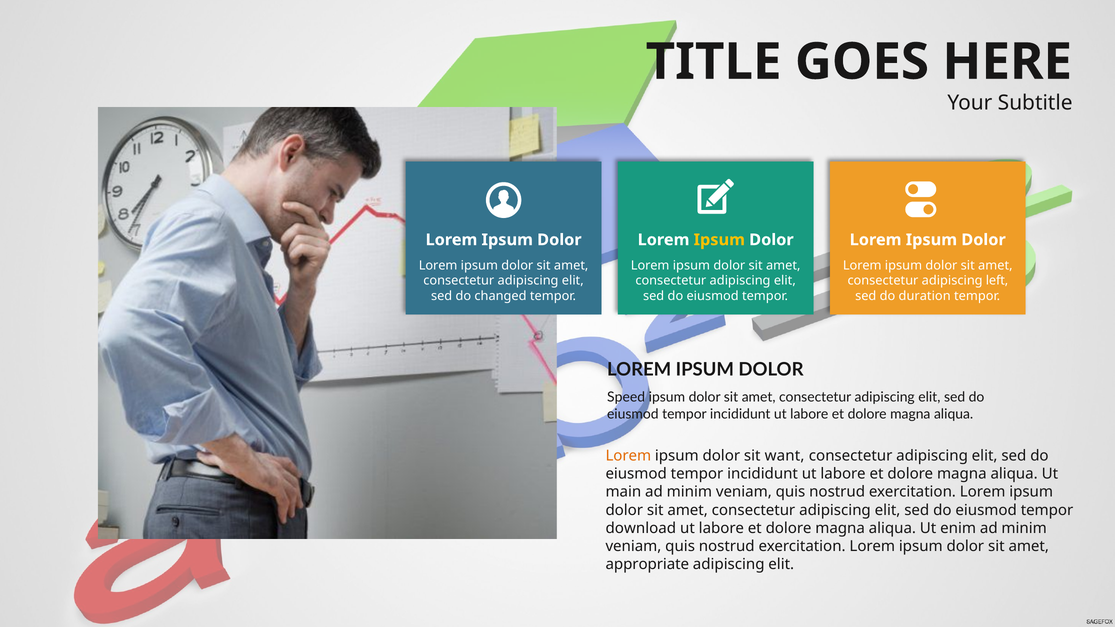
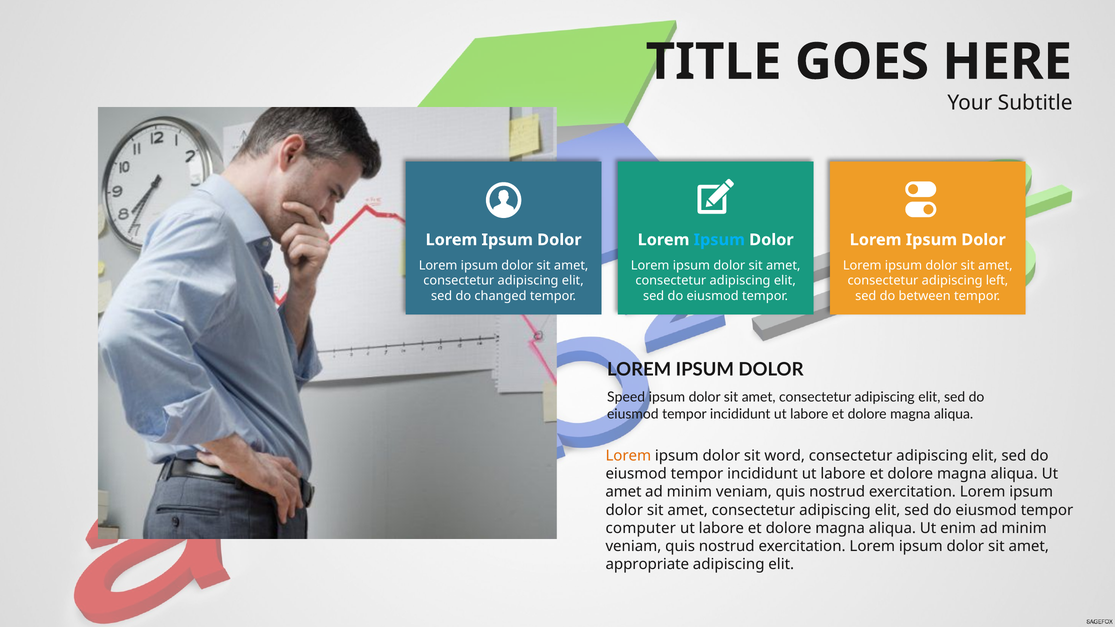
Ipsum at (719, 240) colour: yellow -> light blue
duration: duration -> between
want: want -> word
main at (623, 492): main -> amet
download: download -> computer
